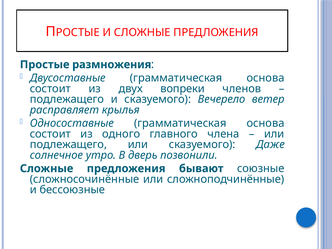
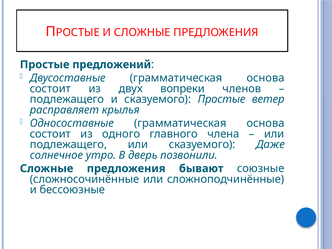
размножения: размножения -> предложений
сказуемого Вечерело: Вечерело -> Простые
